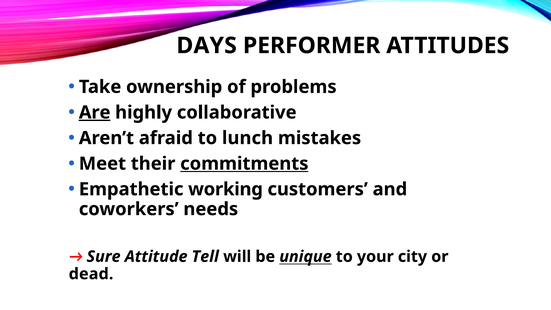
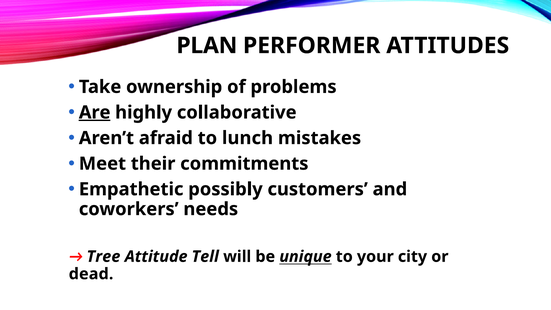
DAYS: DAYS -> PLAN
commitments underline: present -> none
working: working -> possibly
Sure: Sure -> Tree
